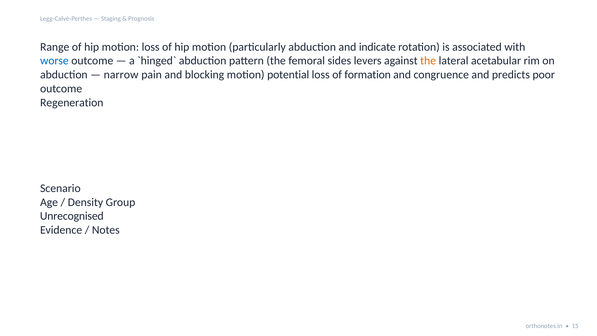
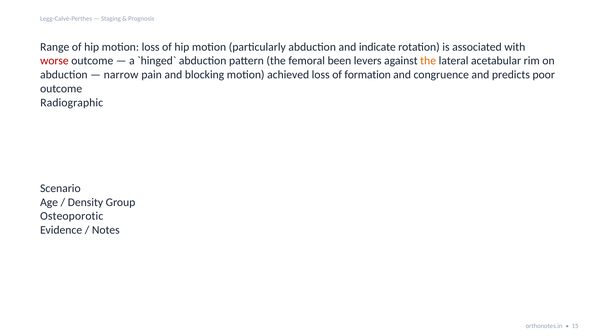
worse colour: blue -> red
sides: sides -> been
potential: potential -> achieved
Regeneration: Regeneration -> Radiographic
Unrecognised: Unrecognised -> Osteoporotic
